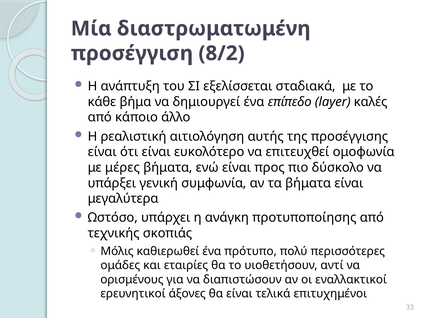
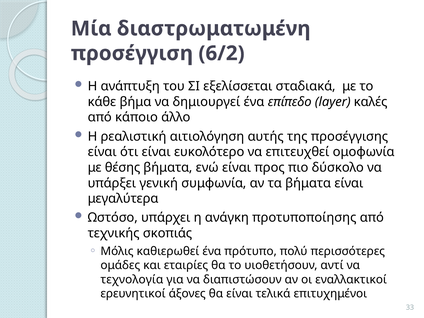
8/2: 8/2 -> 6/2
μέρες: μέρες -> θέσης
ορισμένους: ορισμένους -> τεχνολογία
